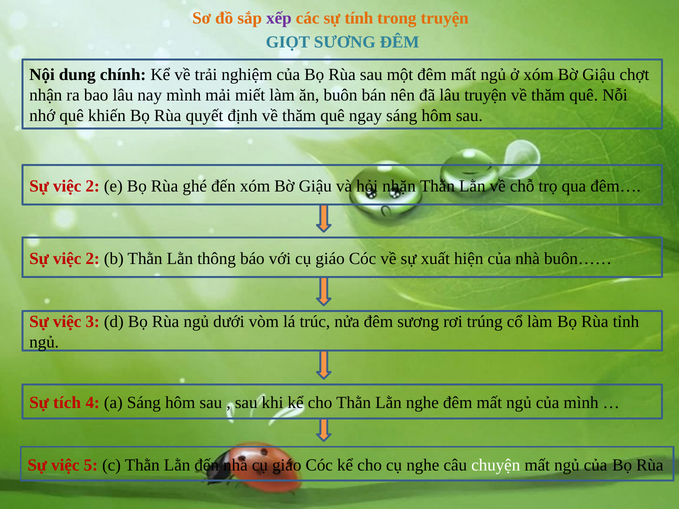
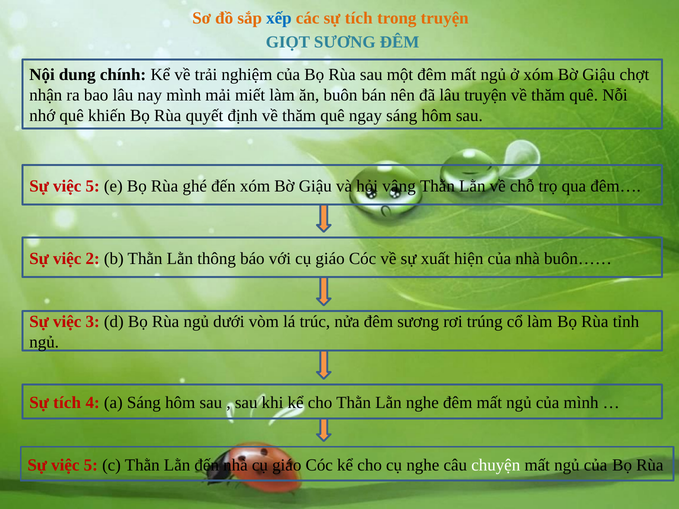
xếp colour: purple -> blue
các sự tính: tính -> tích
2 at (93, 186): 2 -> 5
nhặn: nhặn -> vâng
